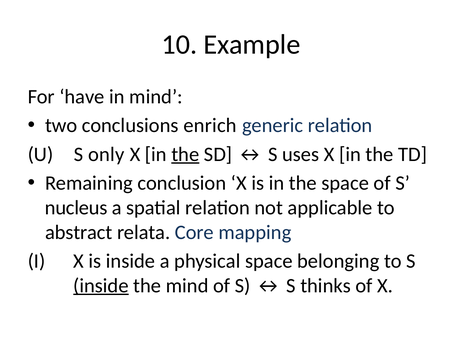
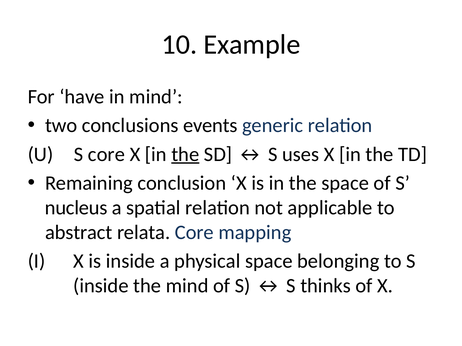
enrich: enrich -> events
S only: only -> core
inside at (101, 286) underline: present -> none
